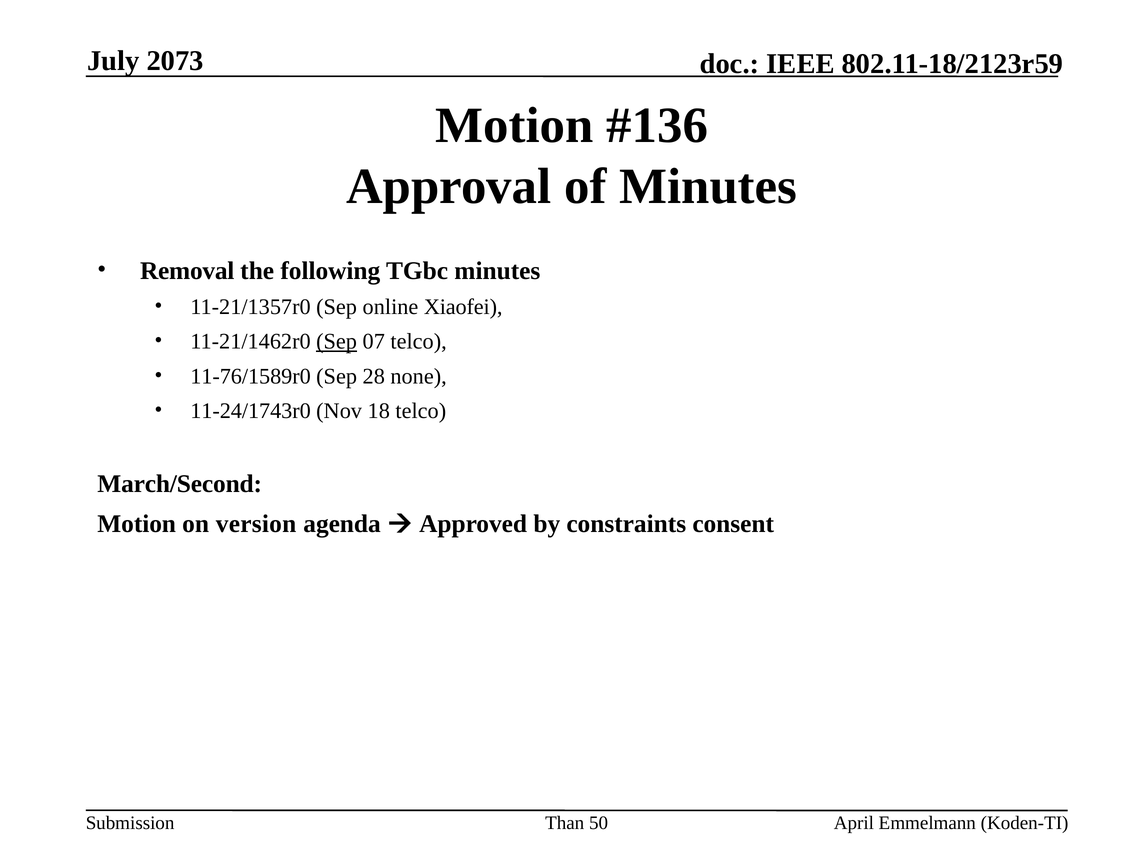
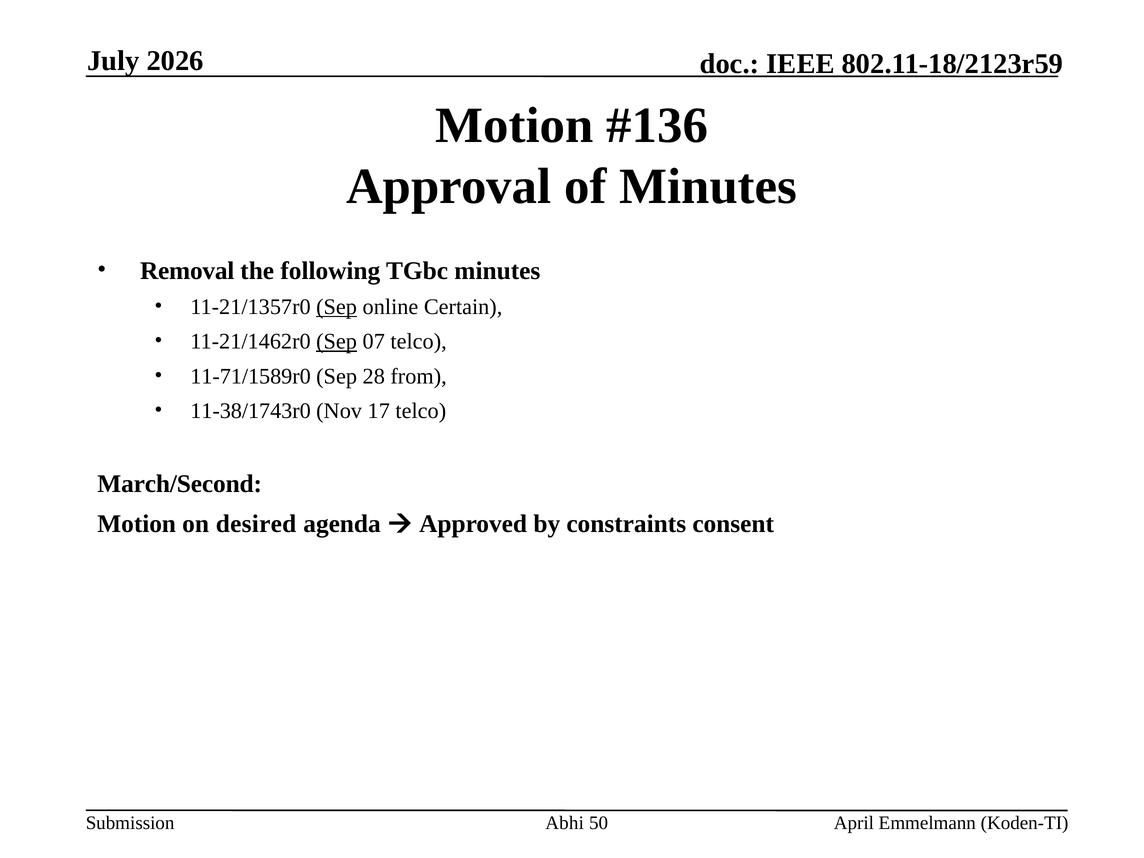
2073: 2073 -> 2026
Sep at (337, 307) underline: none -> present
Xiaofei: Xiaofei -> Certain
11-76/1589r0: 11-76/1589r0 -> 11-71/1589r0
none: none -> from
11-24/1743r0: 11-24/1743r0 -> 11-38/1743r0
18: 18 -> 17
version: version -> desired
Than: Than -> Abhi
